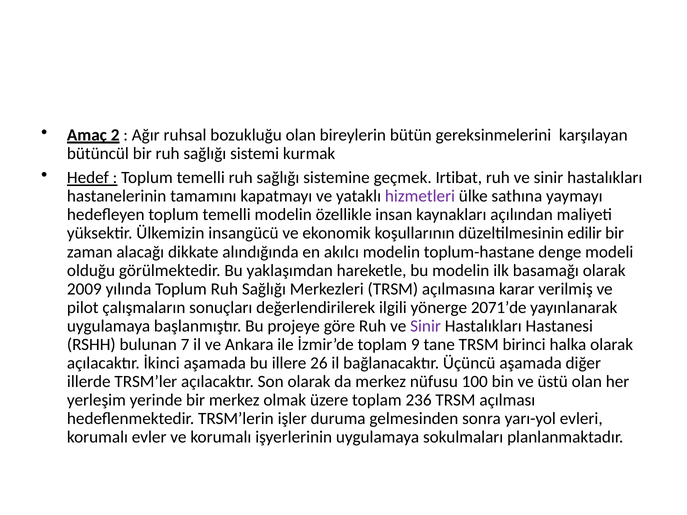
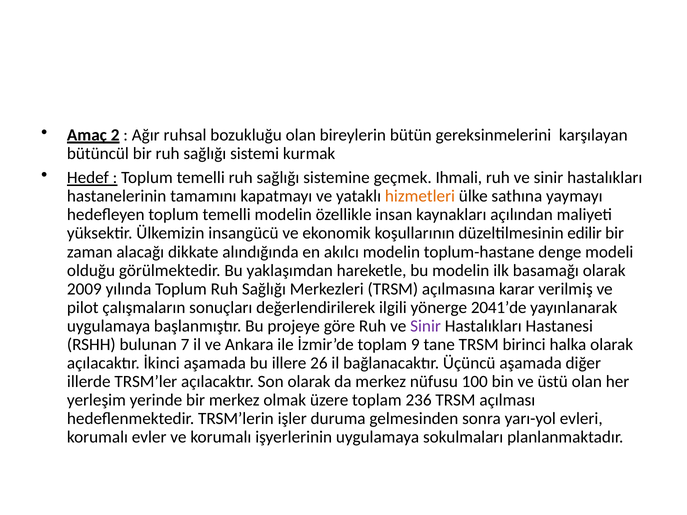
Irtibat: Irtibat -> Ihmali
hizmetleri colour: purple -> orange
2071’de: 2071’de -> 2041’de
